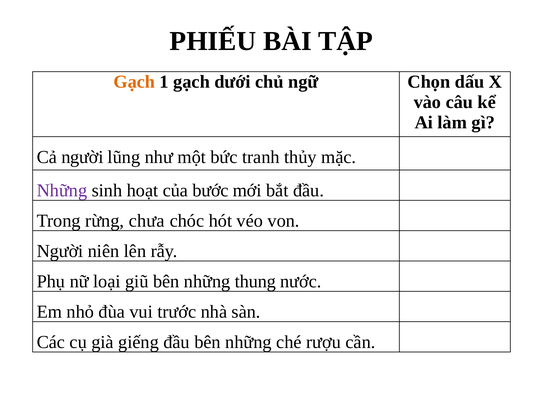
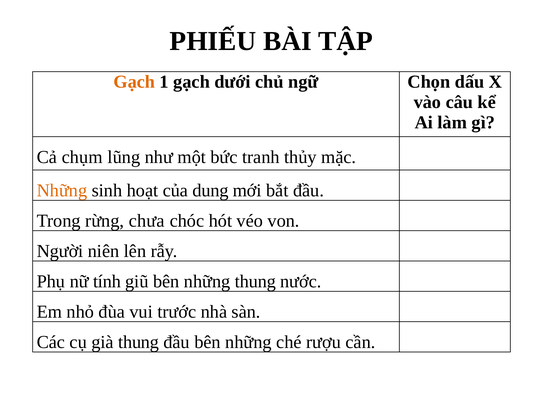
Cả người: người -> chụm
Những at (62, 190) colour: purple -> orange
bước: bước -> dung
loại: loại -> tính
già giếng: giếng -> thung
